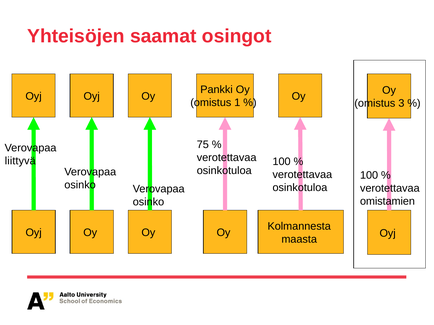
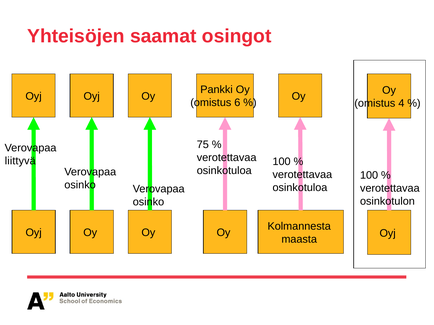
1: 1 -> 6
3: 3 -> 4
omistamien: omistamien -> osinkotulon
